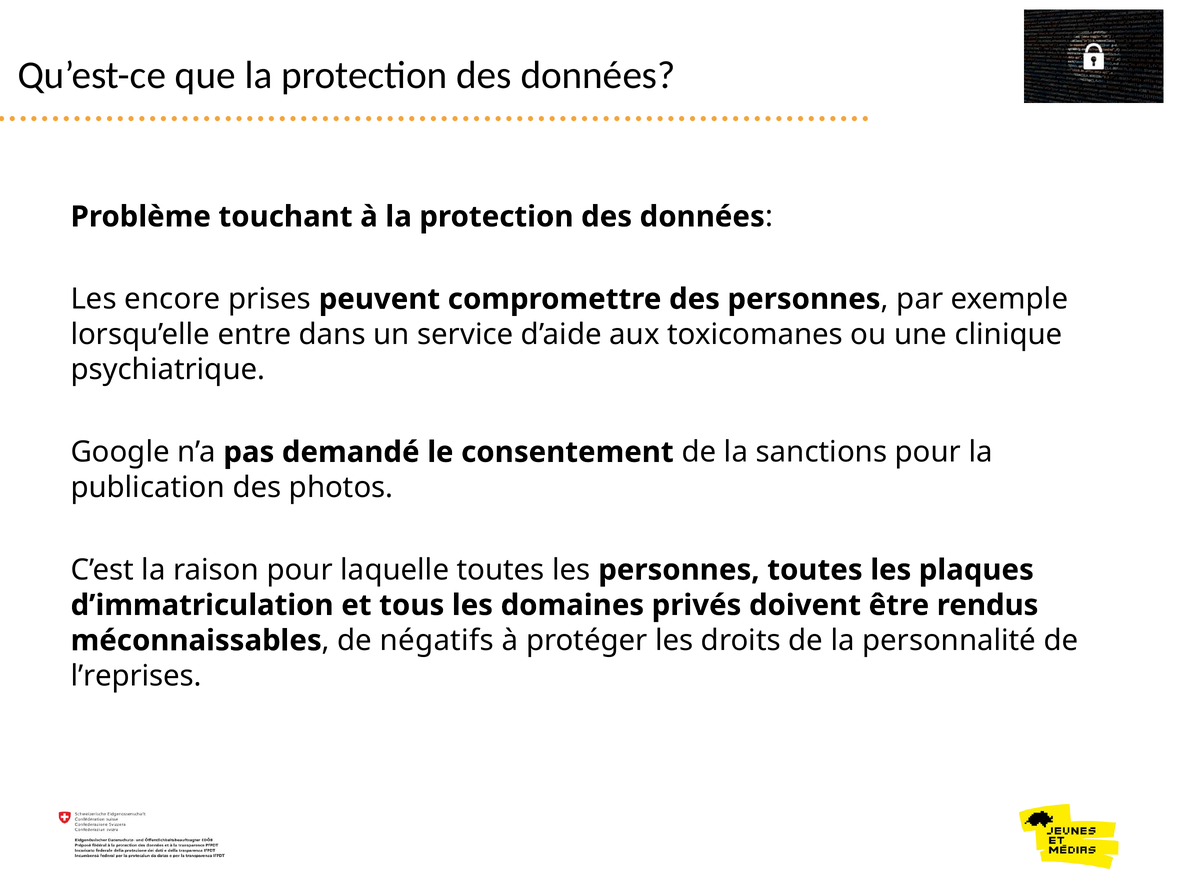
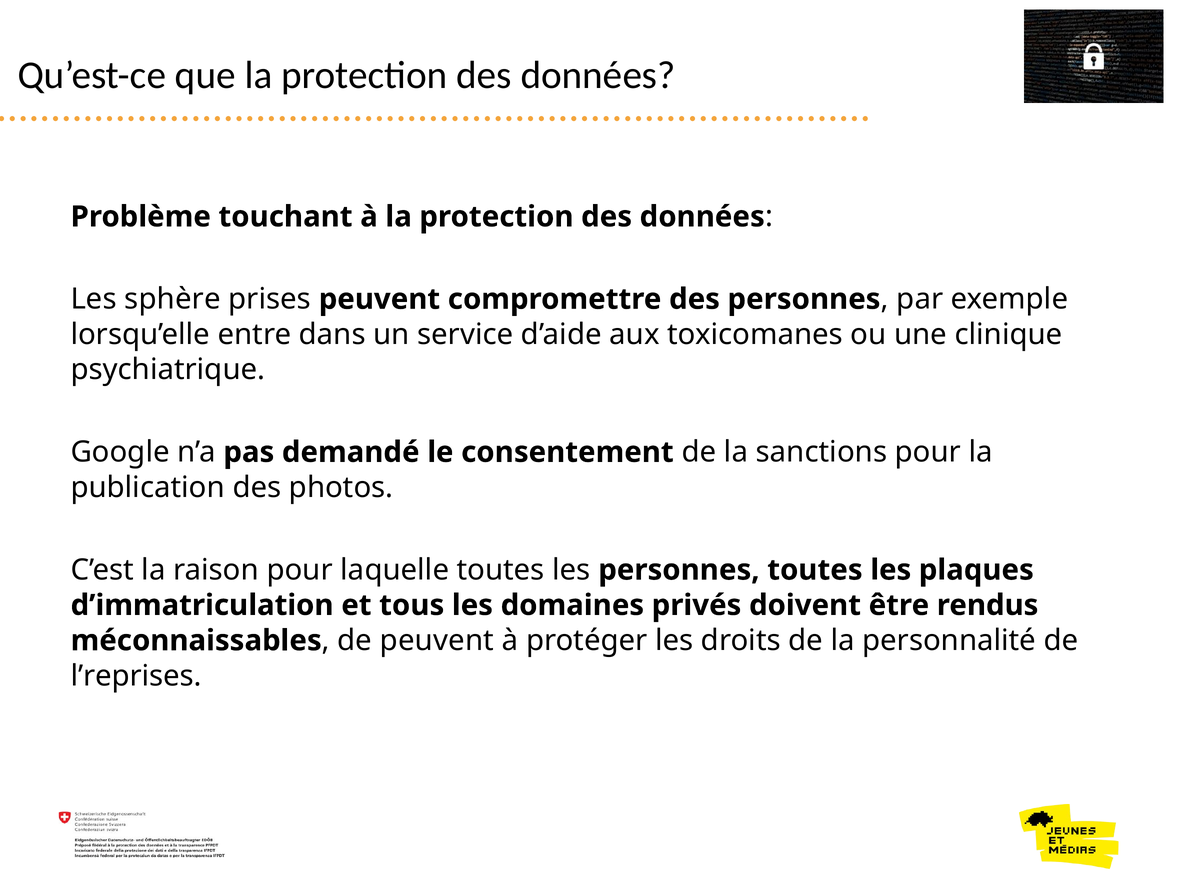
encore: encore -> sphère
de négatifs: négatifs -> peuvent
